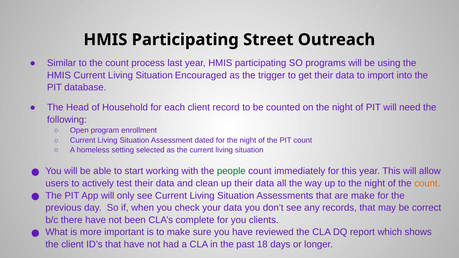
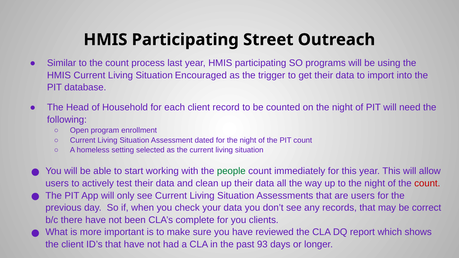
count at (427, 183) colour: orange -> red
are make: make -> users
18: 18 -> 93
